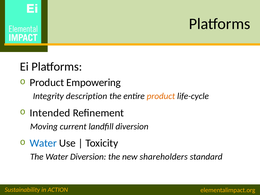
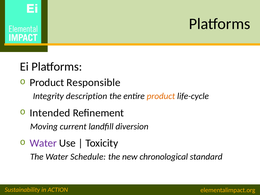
Empowering: Empowering -> Responsible
Water at (43, 143) colour: blue -> purple
Water Diversion: Diversion -> Schedule
shareholders: shareholders -> chronological
